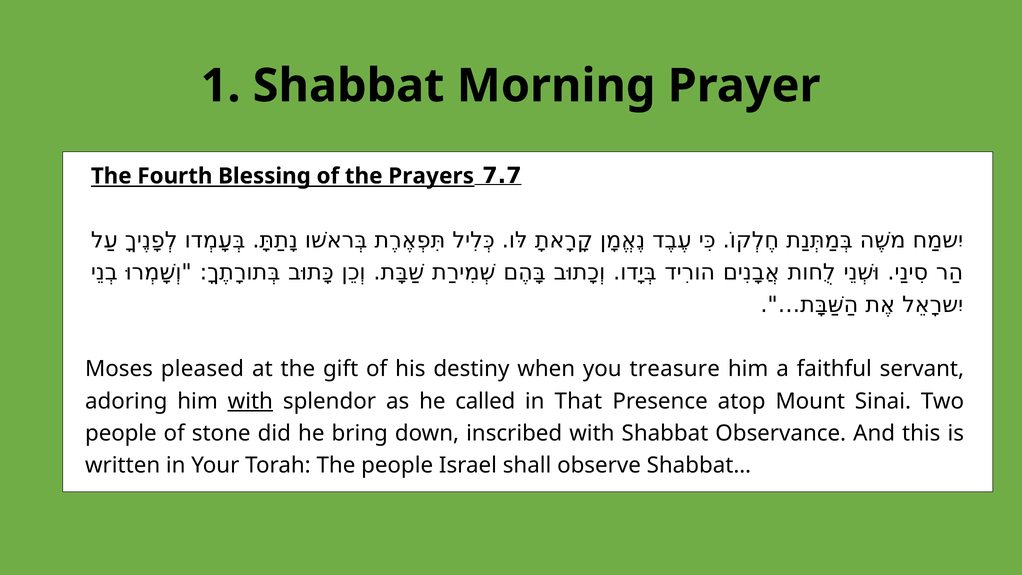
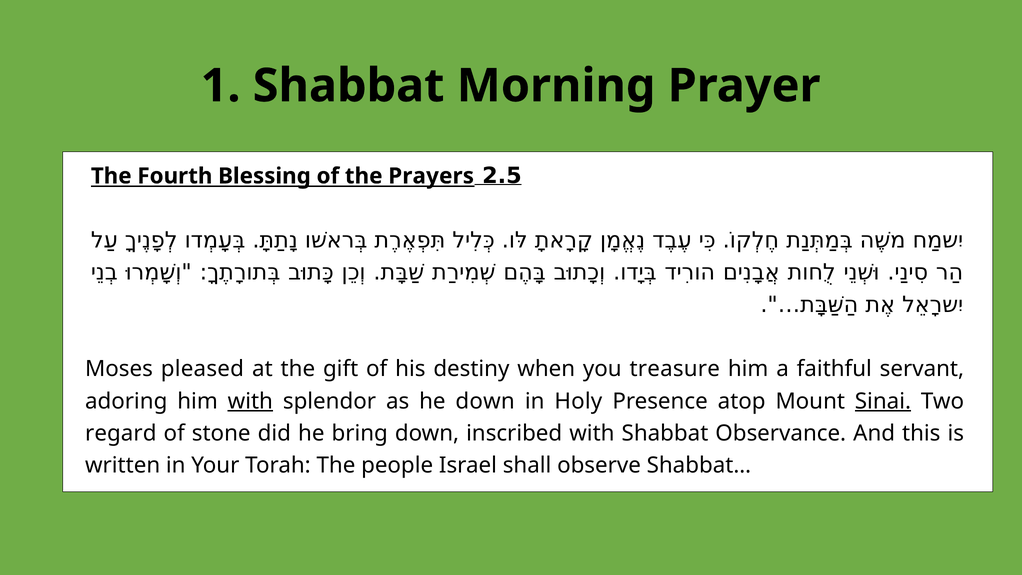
7.7: 7.7 -> 2.5
he called: called -> down
That: That -> Holy
Sinai underline: none -> present
people at (121, 433): people -> regard
